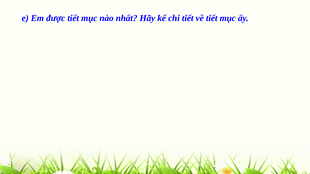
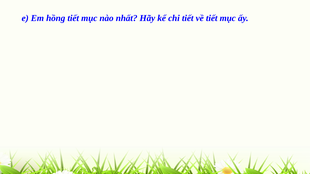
được: được -> hồng
